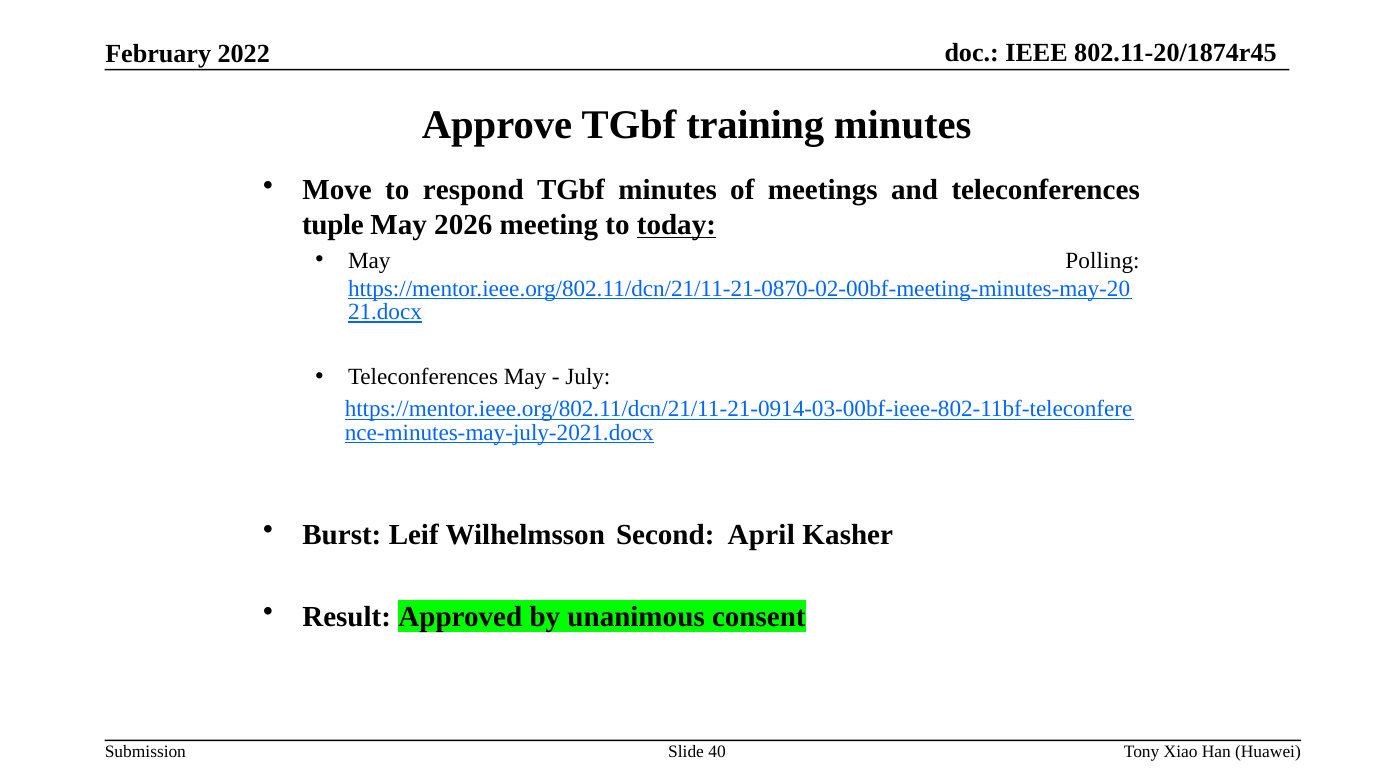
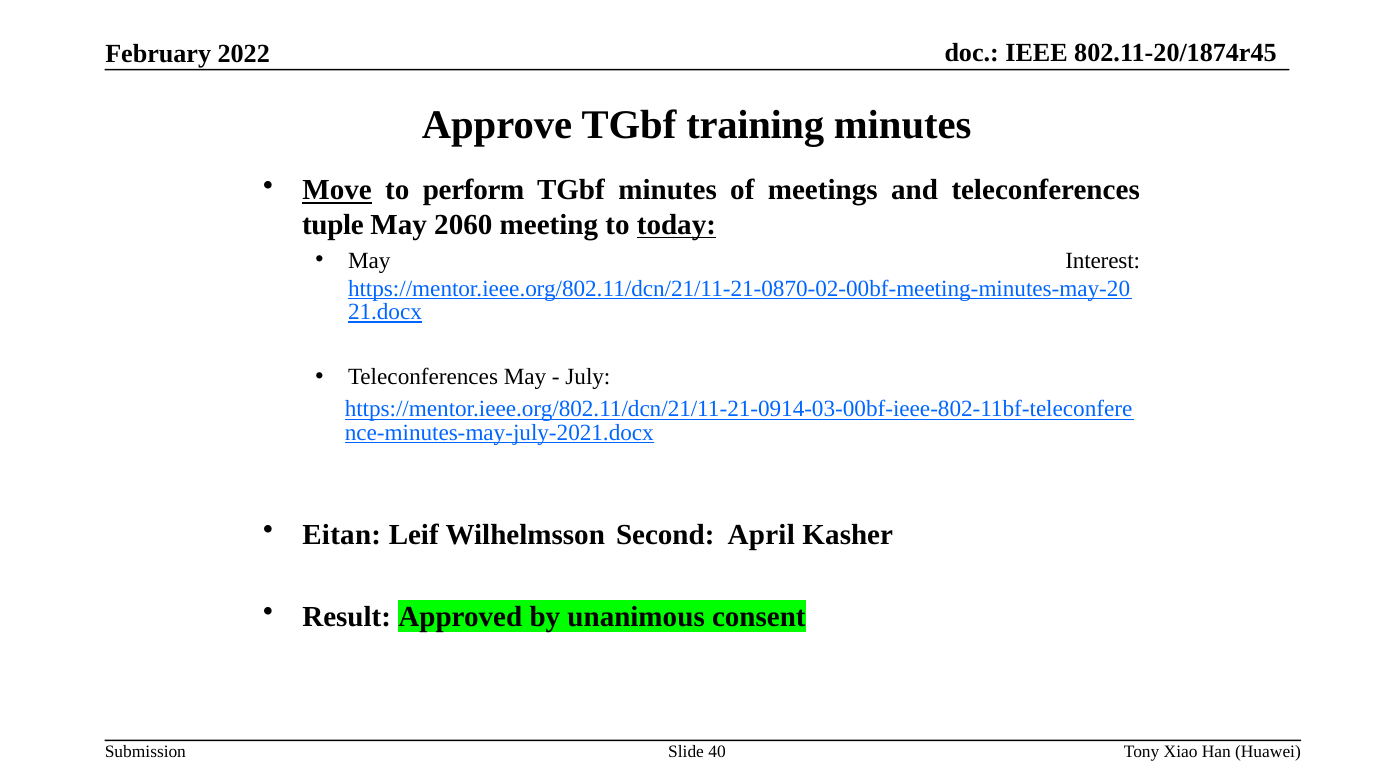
Move underline: none -> present
respond: respond -> perform
2026: 2026 -> 2060
Polling: Polling -> Interest
Burst: Burst -> Eitan
